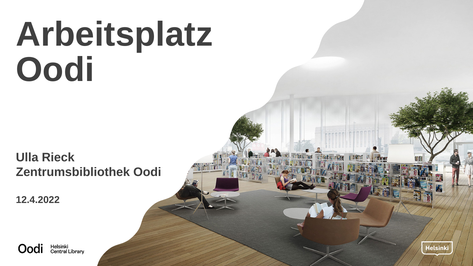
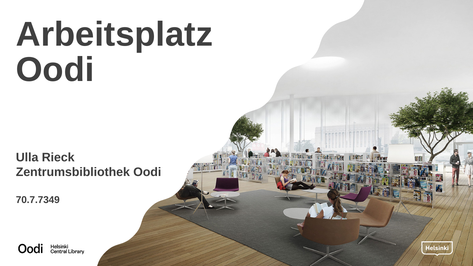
12.4.2022: 12.4.2022 -> 70.7.7349
